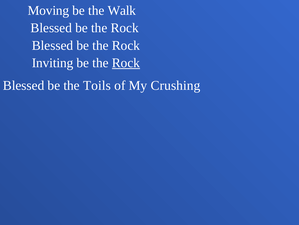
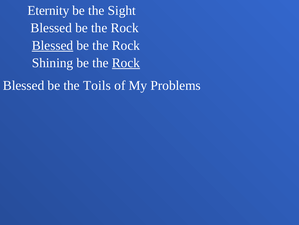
Moving: Moving -> Eternity
Walk: Walk -> Sight
Blessed at (53, 45) underline: none -> present
Inviting: Inviting -> Shining
Crushing: Crushing -> Problems
